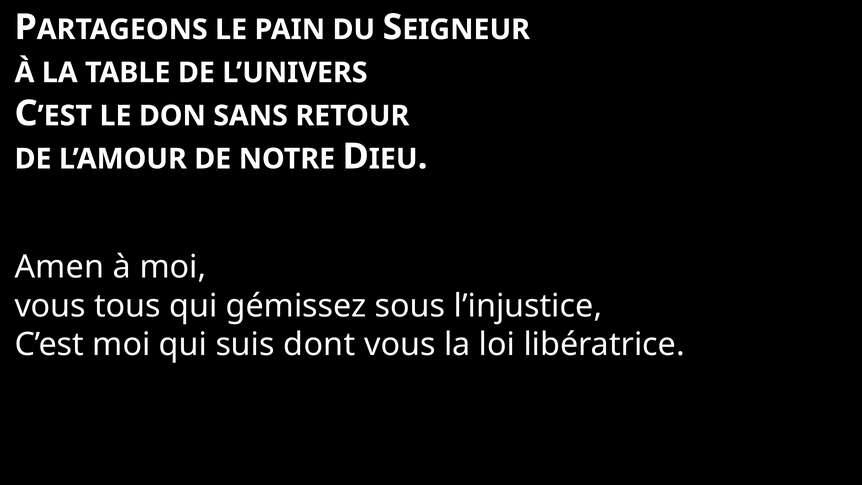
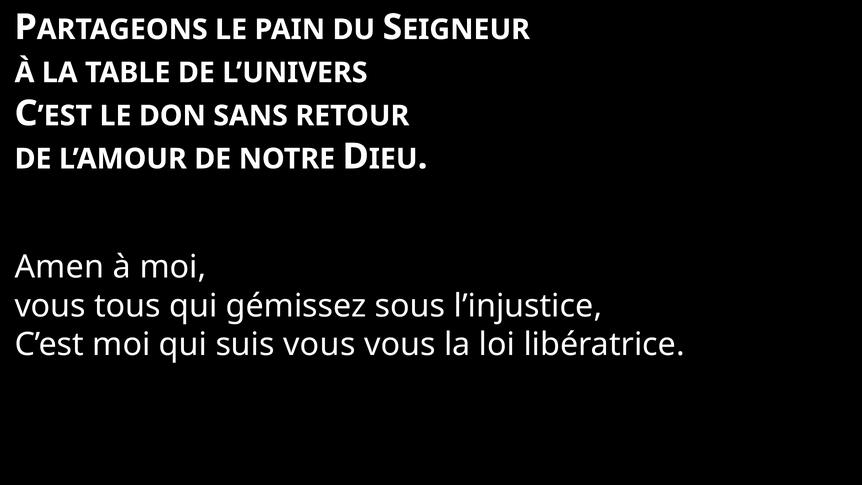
suis dont: dont -> vous
